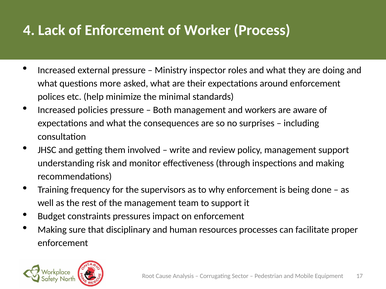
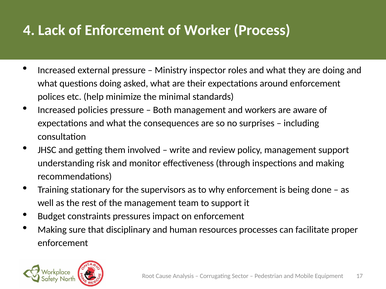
questions more: more -> doing
frequency: frequency -> stationary
